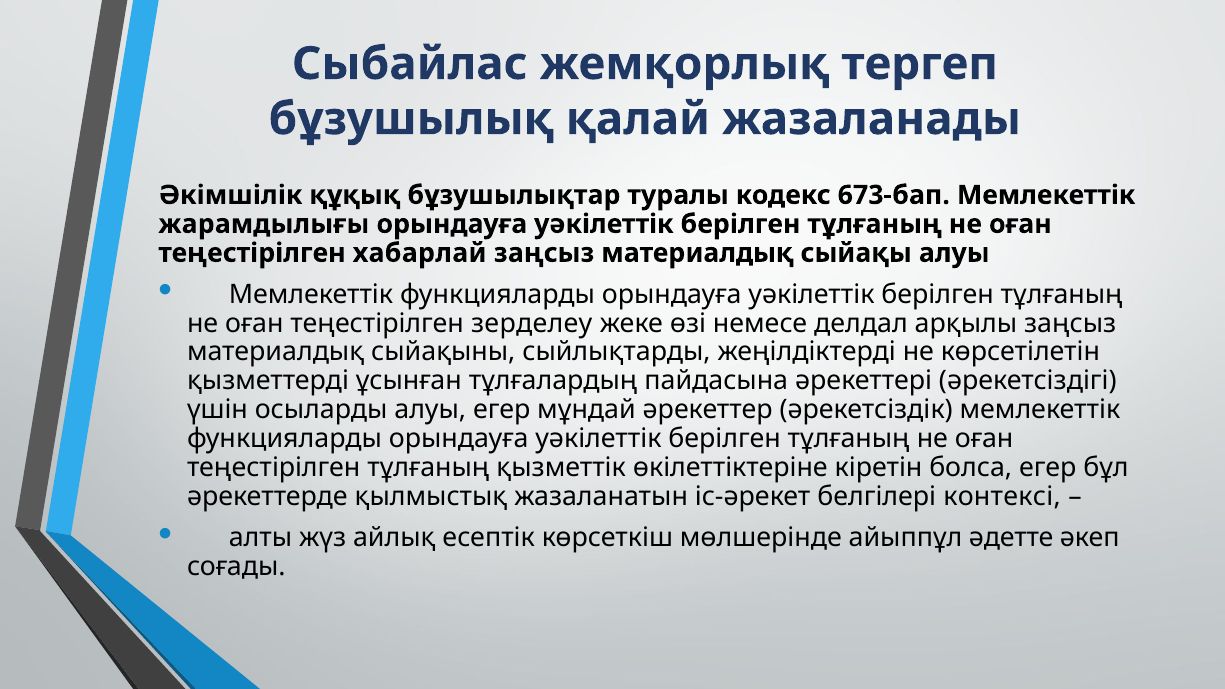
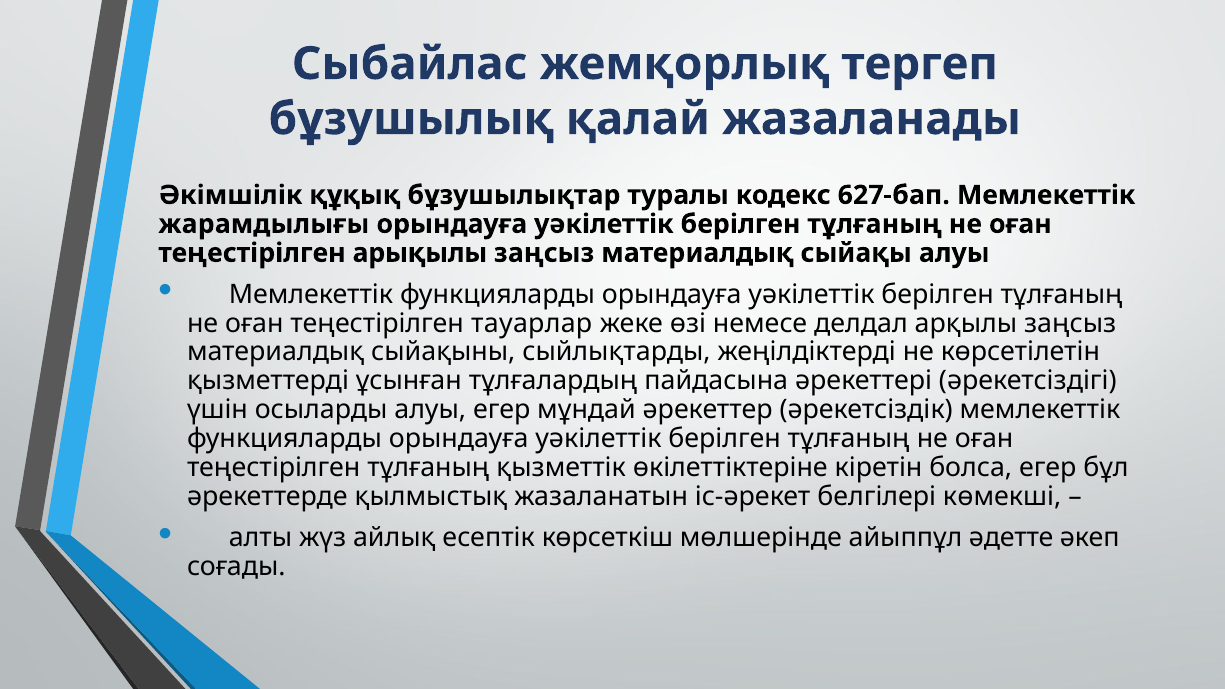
673-бап: 673-бап -> 627-бап
хабарлай: хабарлай -> арықылы
зерделеу: зерделеу -> тауарлар
контексі: контексі -> көмекші
